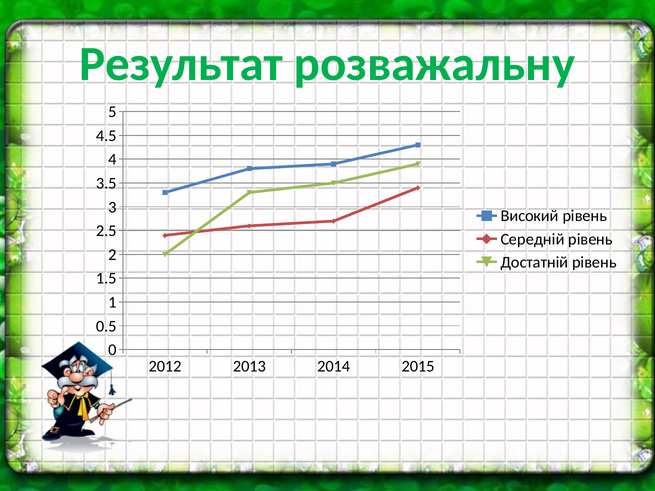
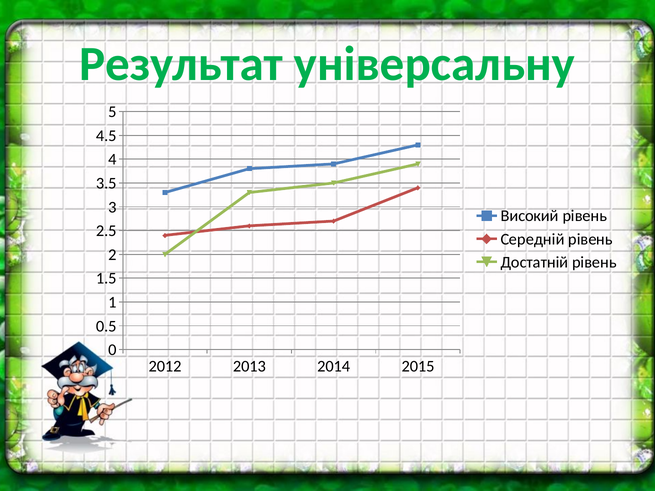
розважальну: розважальну -> універсальну
